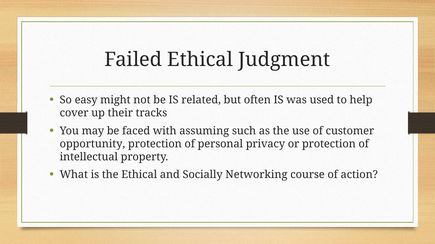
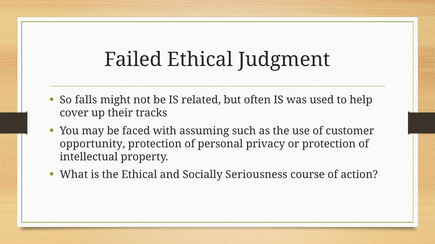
easy: easy -> falls
Networking: Networking -> Seriousness
